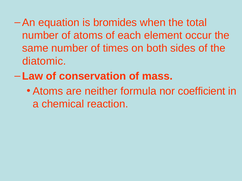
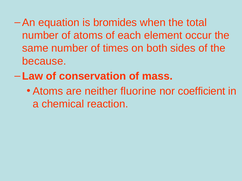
diatomic: diatomic -> because
formula: formula -> fluorine
